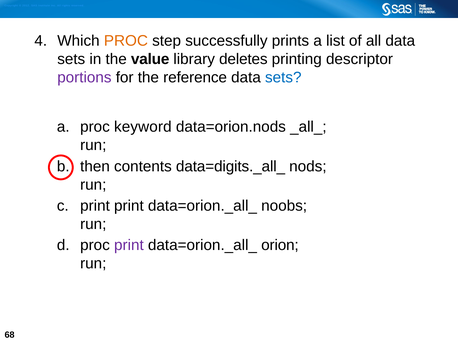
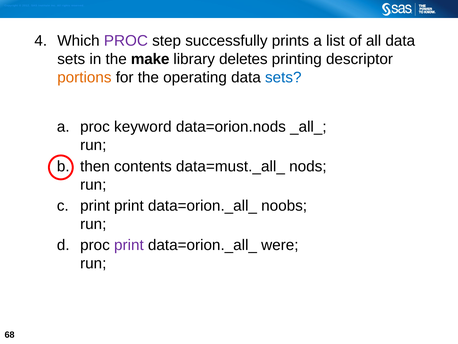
PROC at (126, 41) colour: orange -> purple
value: value -> make
portions colour: purple -> orange
reference: reference -> operating
data=digits._all_: data=digits._all_ -> data=must._all_
orion: orion -> were
